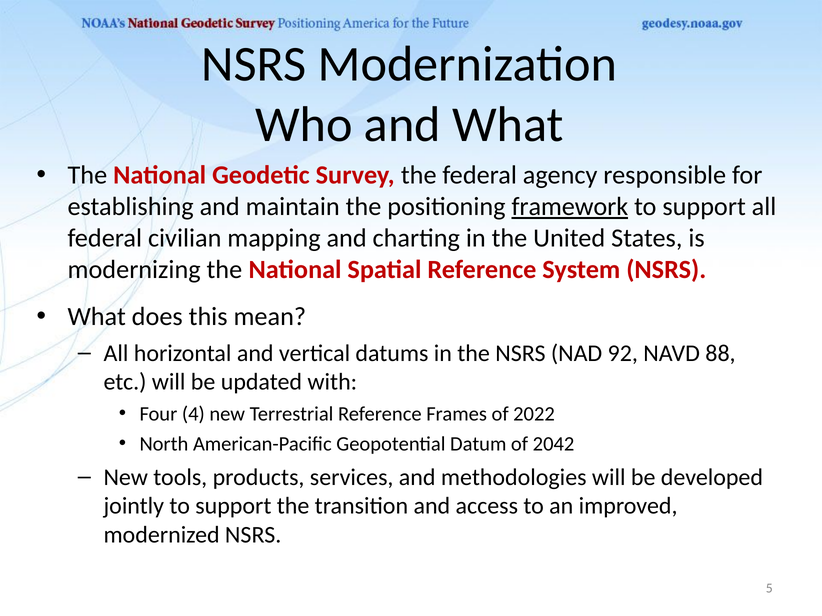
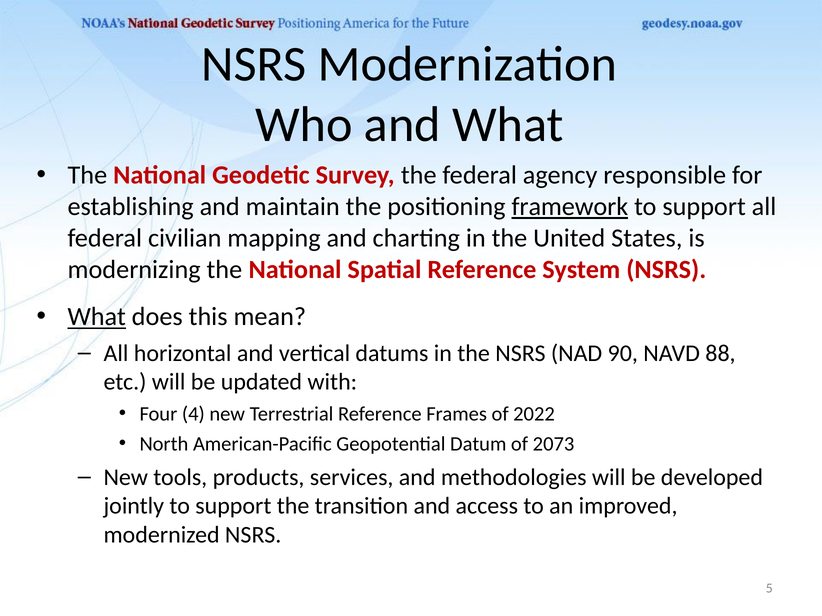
What at (97, 317) underline: none -> present
92: 92 -> 90
2042: 2042 -> 2073
